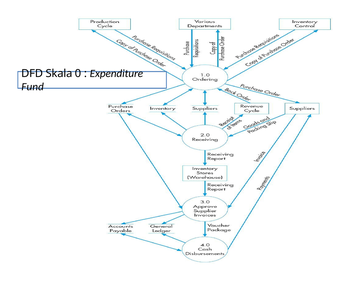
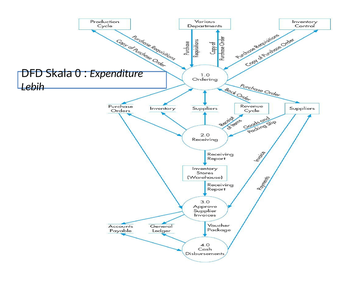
Fund: Fund -> Lebih
